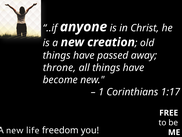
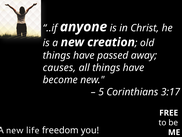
throne: throne -> causes
1: 1 -> 5
1:17: 1:17 -> 3:17
